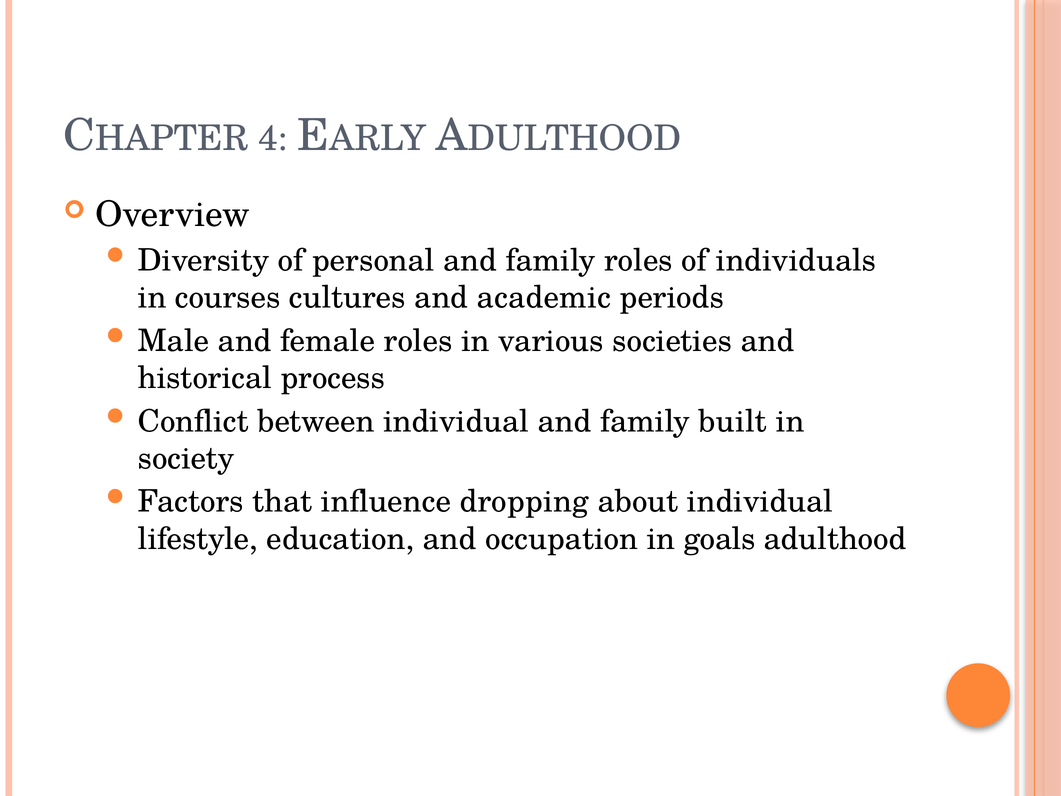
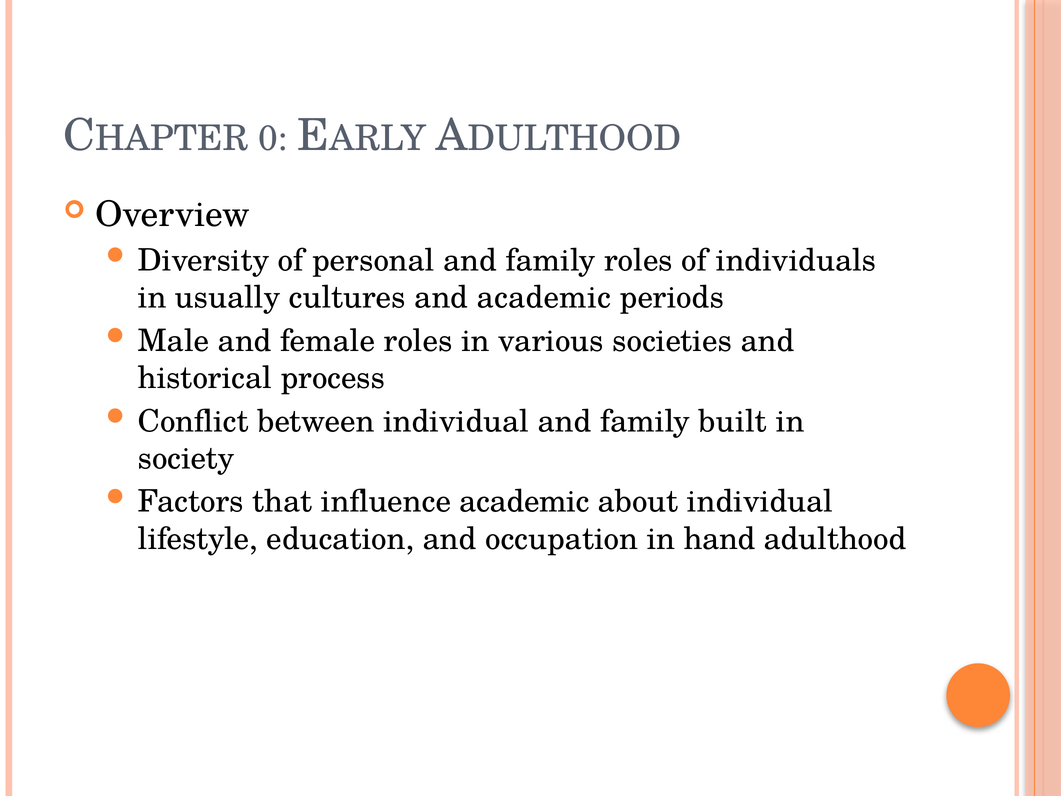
4: 4 -> 0
courses: courses -> usually
influence dropping: dropping -> academic
goals: goals -> hand
